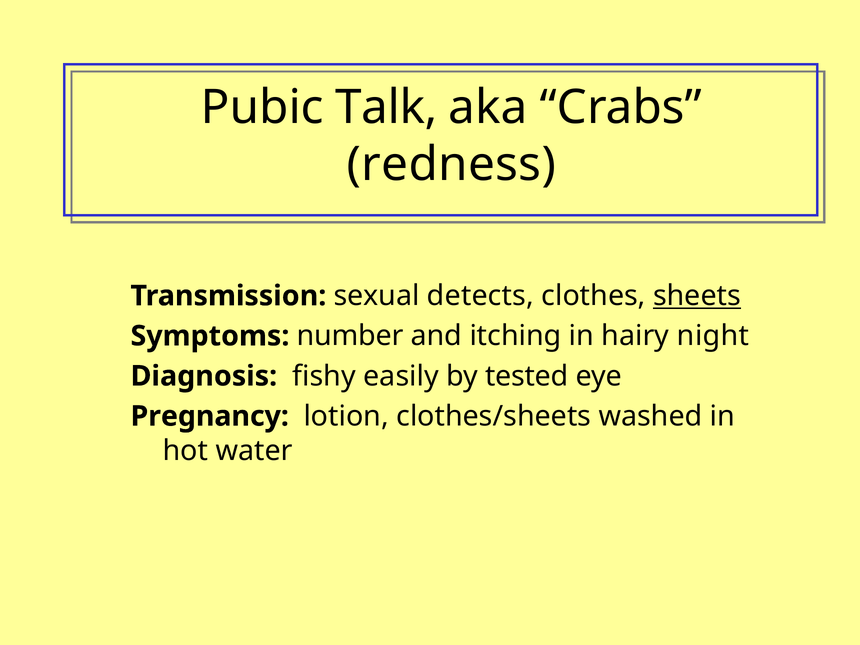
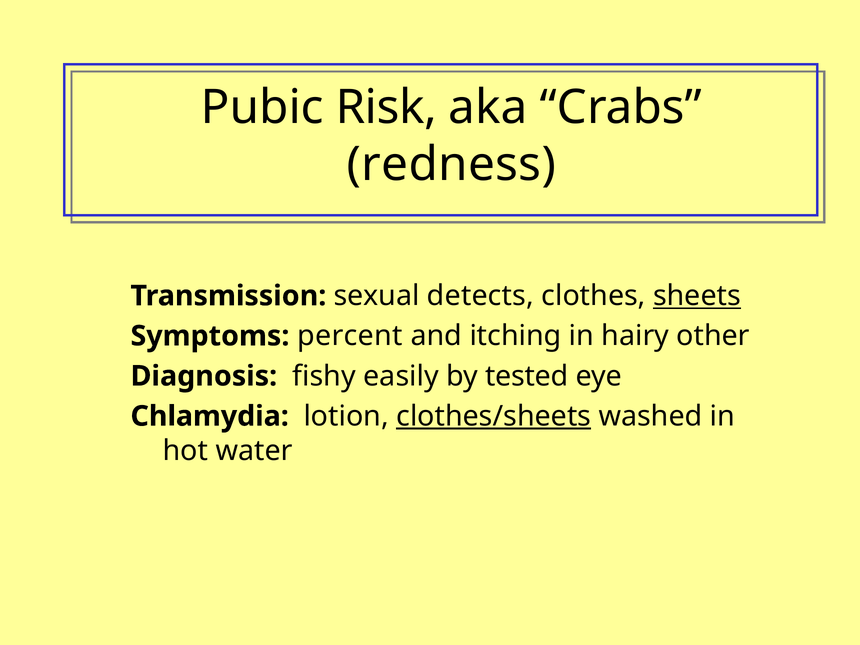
Talk: Talk -> Risk
number: number -> percent
night: night -> other
Pregnancy: Pregnancy -> Chlamydia
clothes/sheets underline: none -> present
